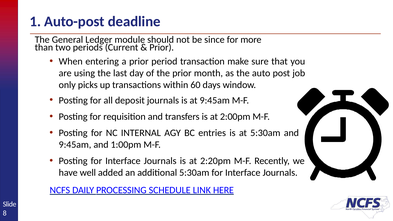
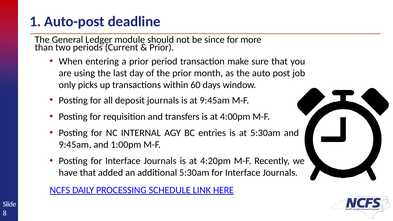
2:00pm: 2:00pm -> 4:00pm
2:20pm: 2:20pm -> 4:20pm
have well: well -> that
